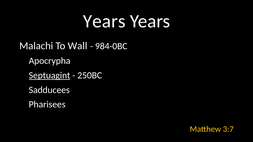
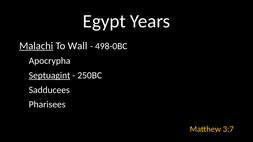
Years at (104, 21): Years -> Egypt
Malachi underline: none -> present
984-0BC: 984-0BC -> 498-0BC
